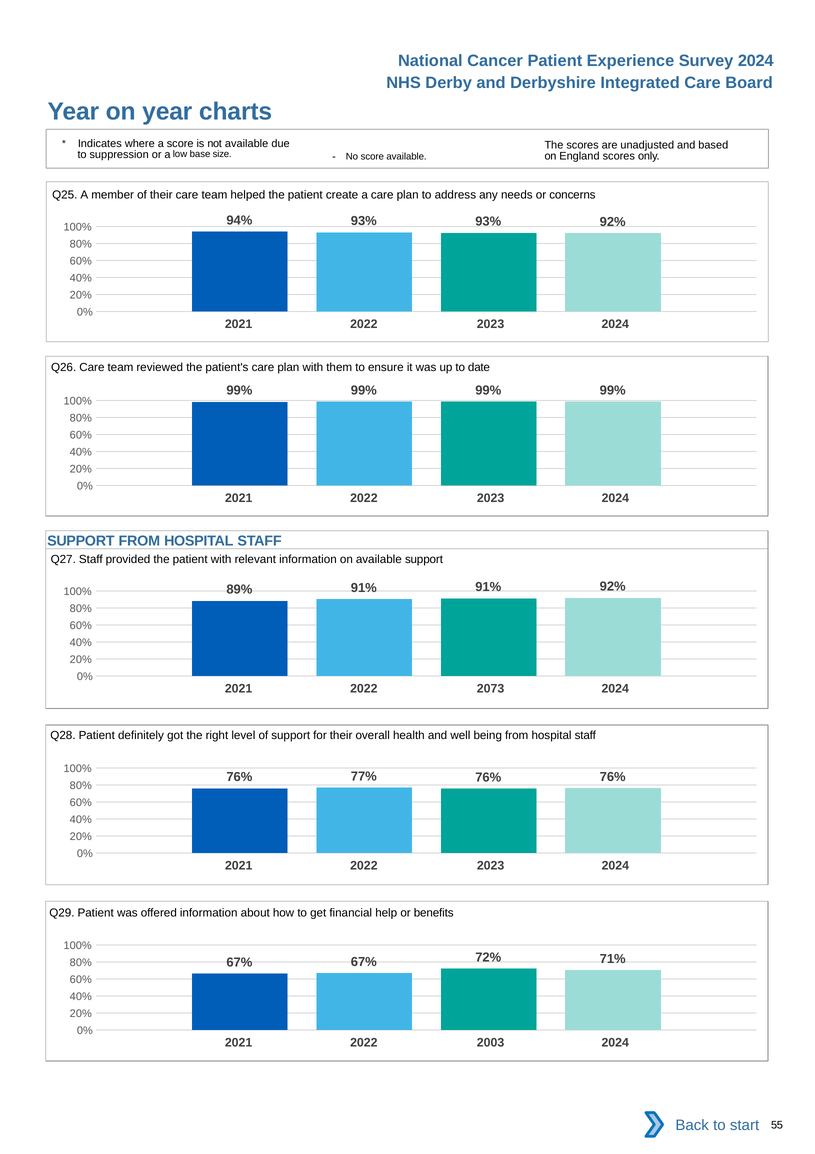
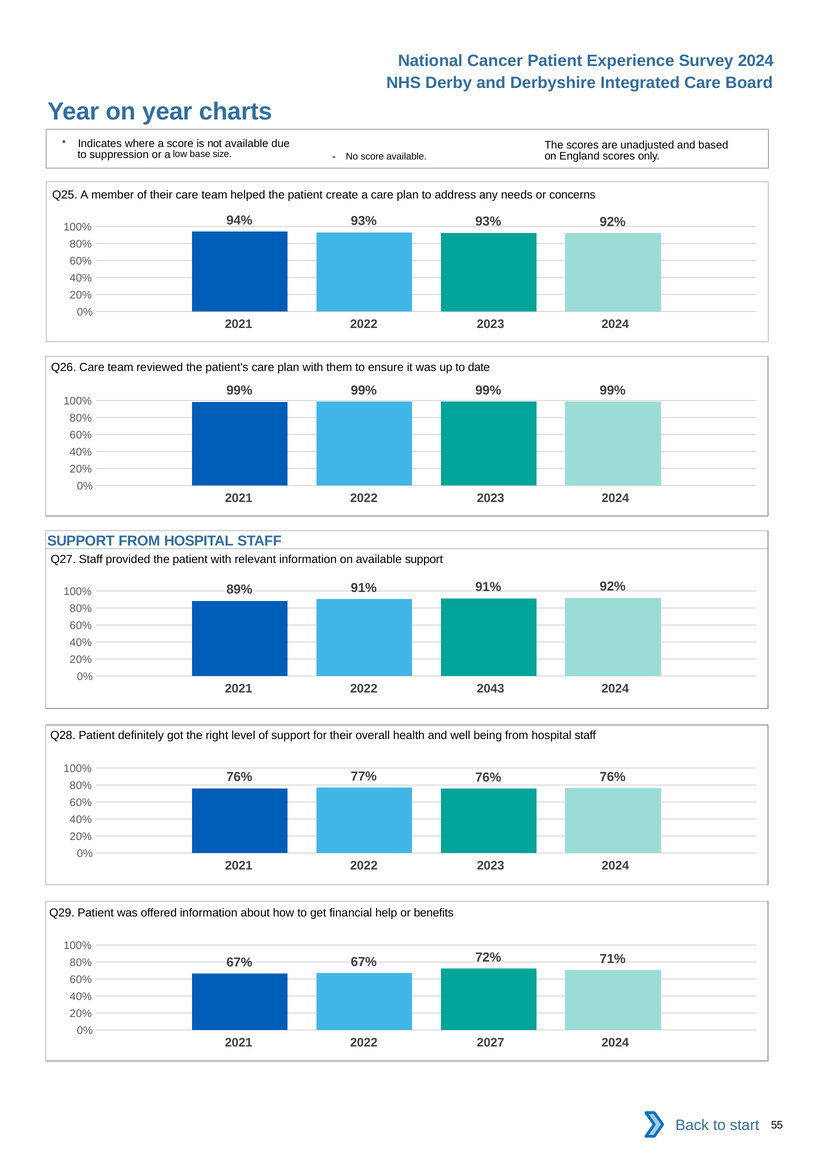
2073: 2073 -> 2043
2003: 2003 -> 2027
